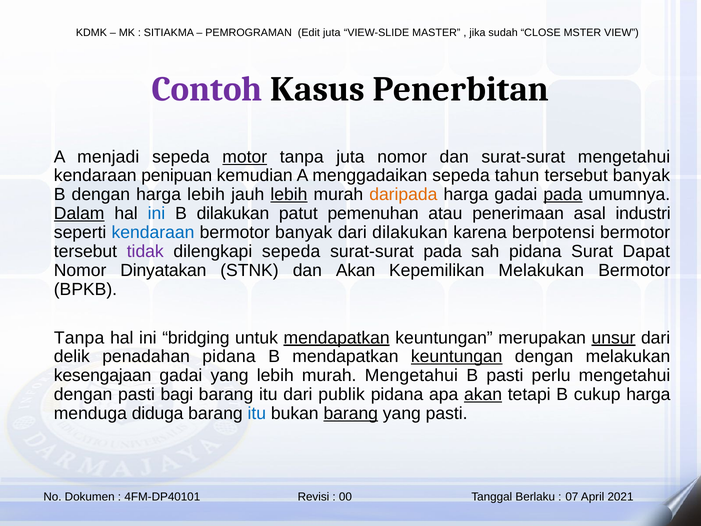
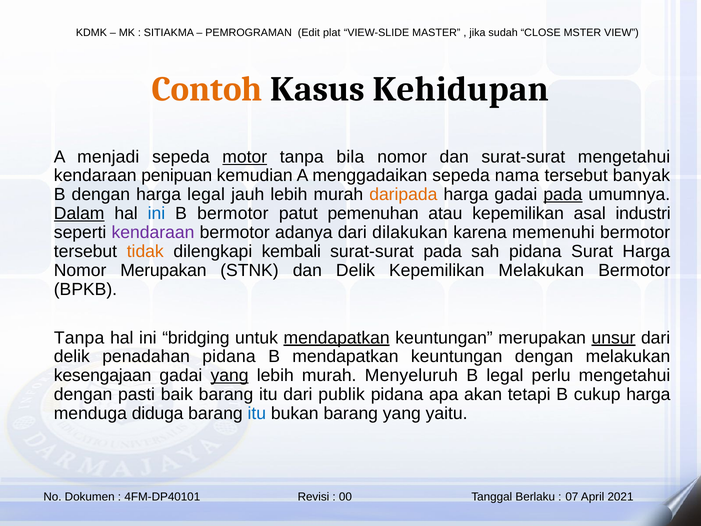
juta at (332, 33): juta -> plat
Contoh colour: purple -> orange
Penerbitan: Penerbitan -> Kehidupan
tanpa juta: juta -> bila
tahun: tahun -> nama
harga lebih: lebih -> legal
lebih at (289, 195) underline: present -> none
B dilakukan: dilakukan -> bermotor
atau penerimaan: penerimaan -> kepemilikan
kendaraan at (153, 232) colour: blue -> purple
bermotor banyak: banyak -> adanya
berpotensi: berpotensi -> memenuhi
tidak colour: purple -> orange
dilengkapi sepeda: sepeda -> kembali
Surat Dapat: Dapat -> Harga
Nomor Dinyatakan: Dinyatakan -> Merupakan
dan Akan: Akan -> Delik
keuntungan at (457, 357) underline: present -> none
yang at (230, 375) underline: none -> present
murah Mengetahui: Mengetahui -> Menyeluruh
B pasti: pasti -> legal
bagi: bagi -> baik
akan at (483, 394) underline: present -> none
barang at (351, 413) underline: present -> none
yang pasti: pasti -> yaitu
